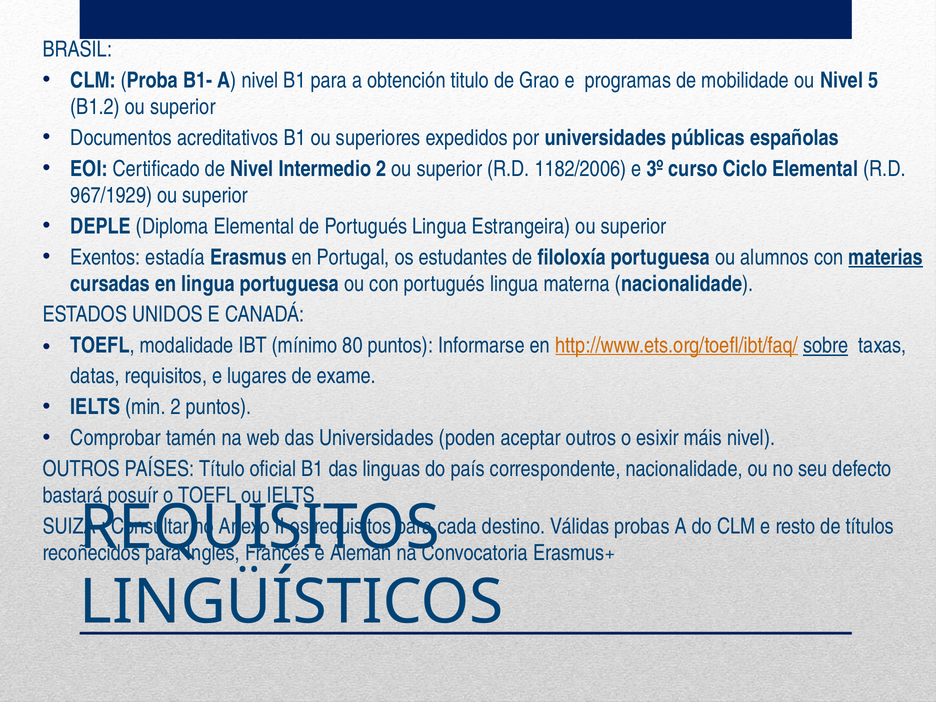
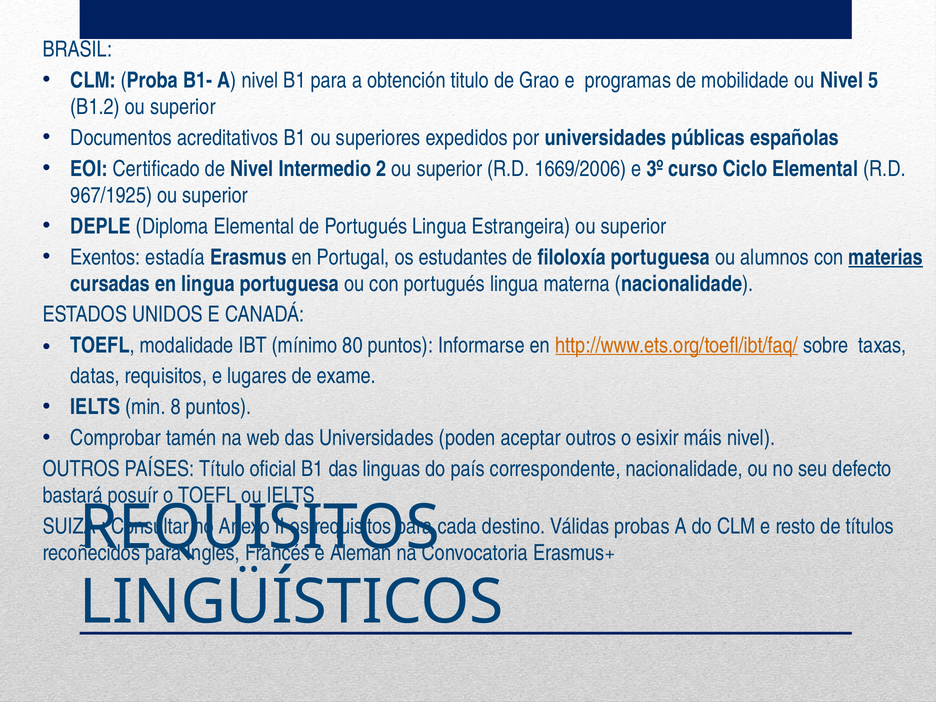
1182/2006: 1182/2006 -> 1669/2006
967/1929: 967/1929 -> 967/1925
sobre underline: present -> none
min 2: 2 -> 8
